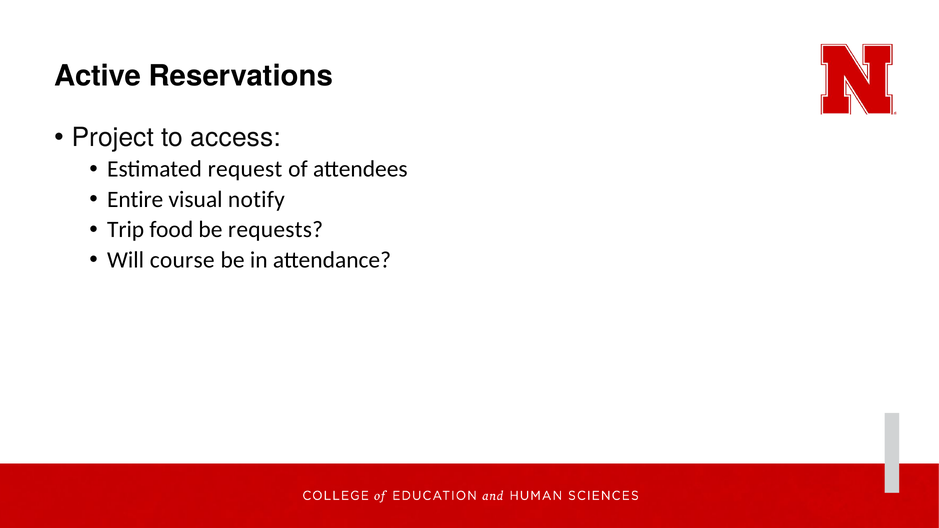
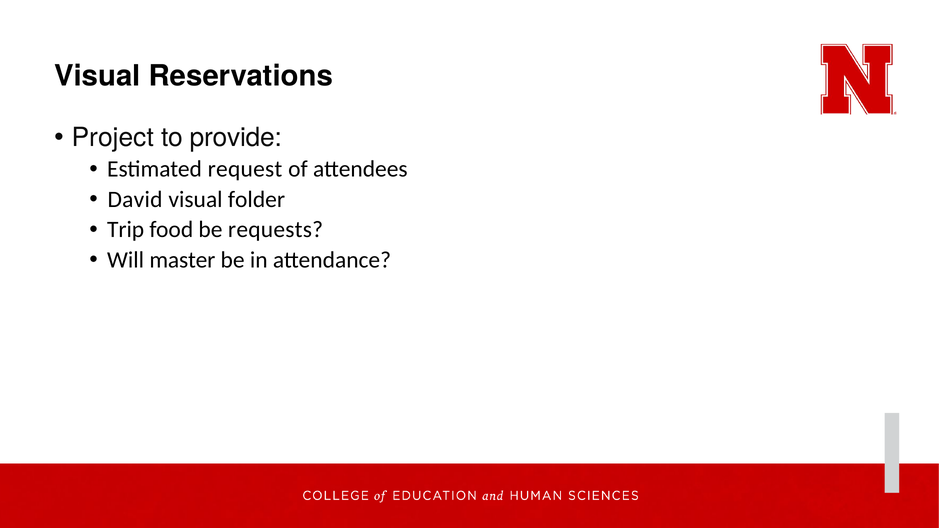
Active at (98, 76): Active -> Visual
access: access -> provide
Entire: Entire -> David
notify: notify -> folder
course: course -> master
